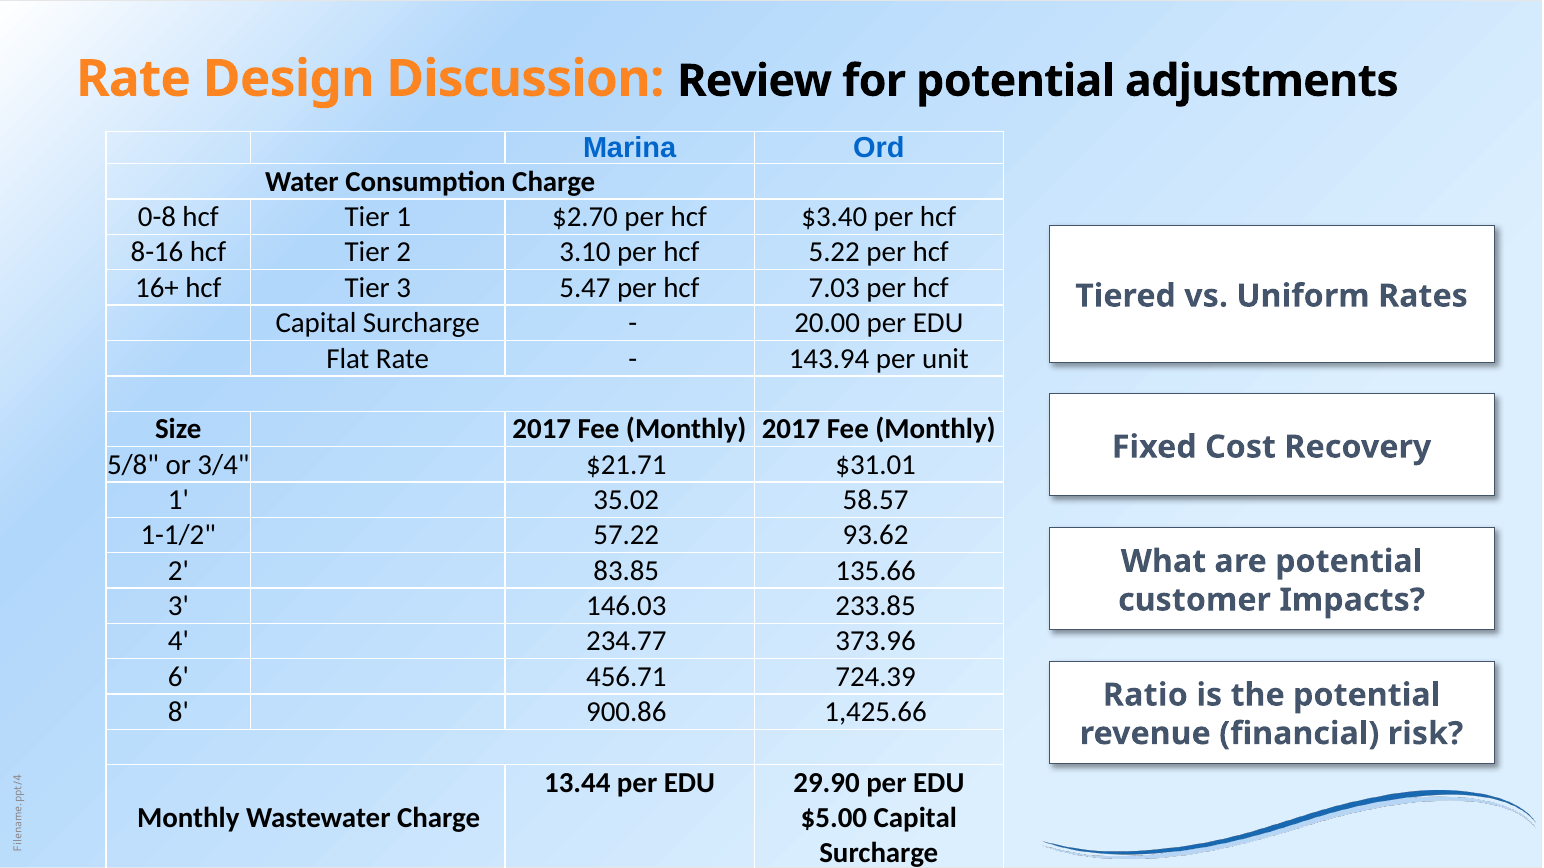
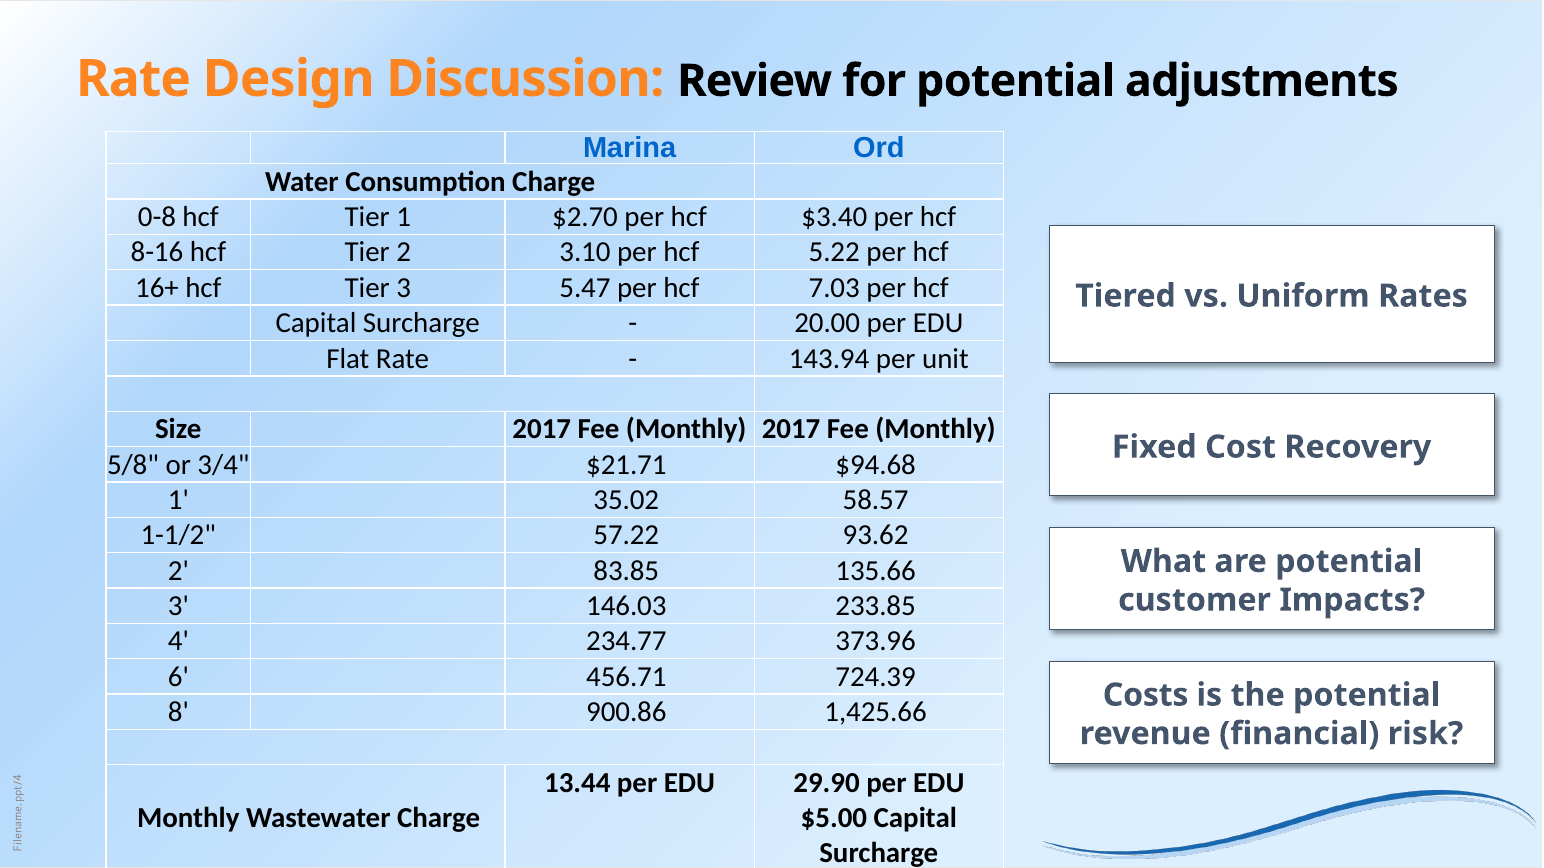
$31.01: $31.01 -> $94.68
Ratio: Ratio -> Costs
